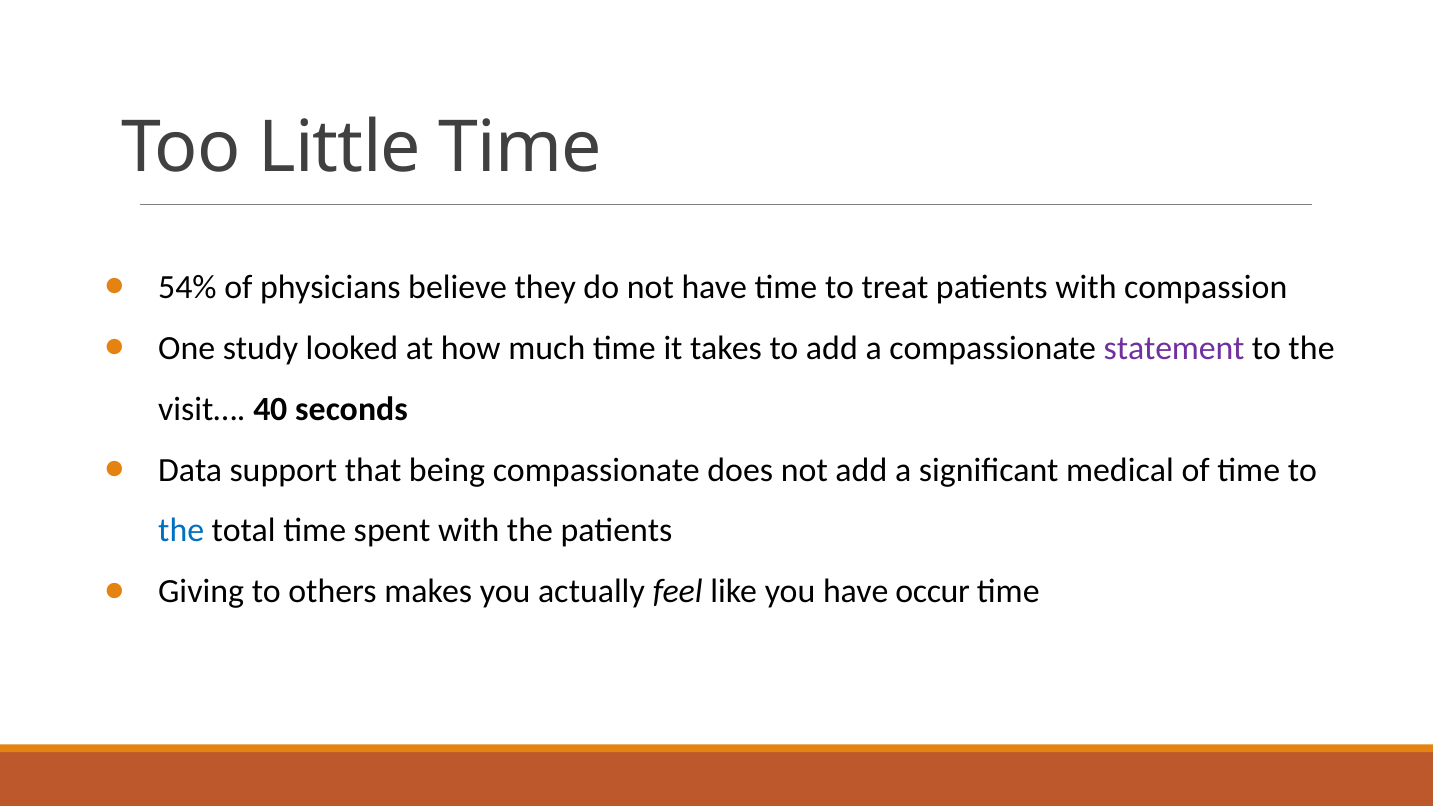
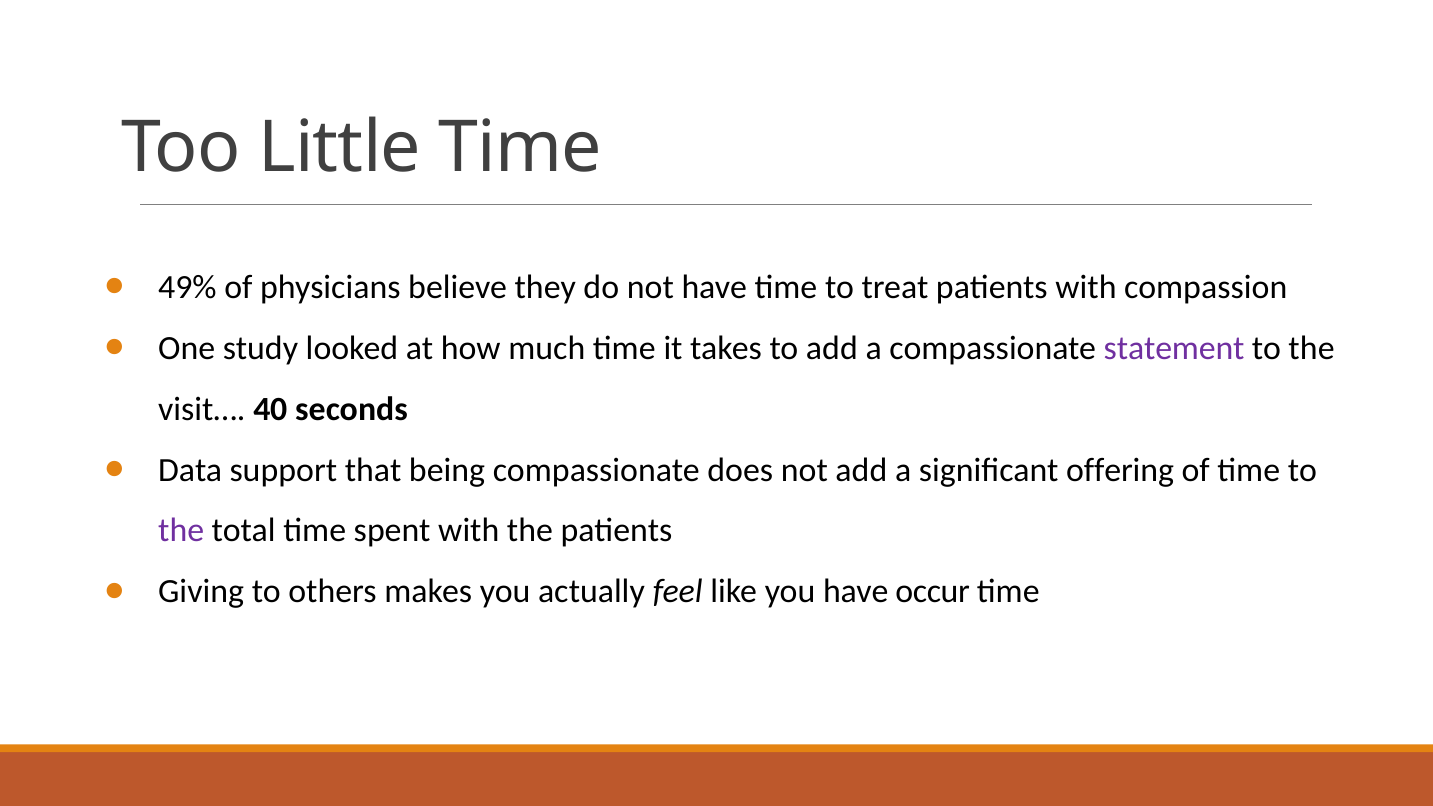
54%: 54% -> 49%
medical: medical -> offering
the at (181, 531) colour: blue -> purple
